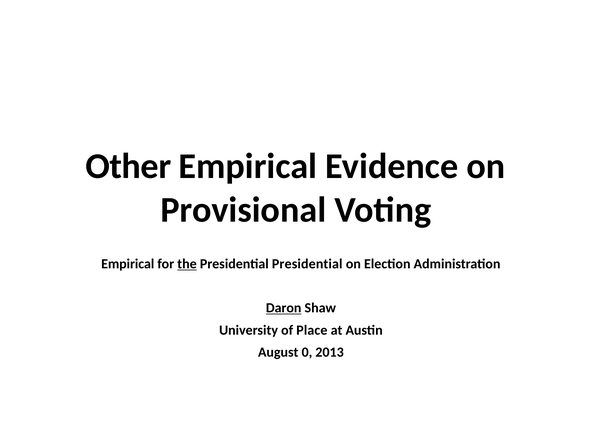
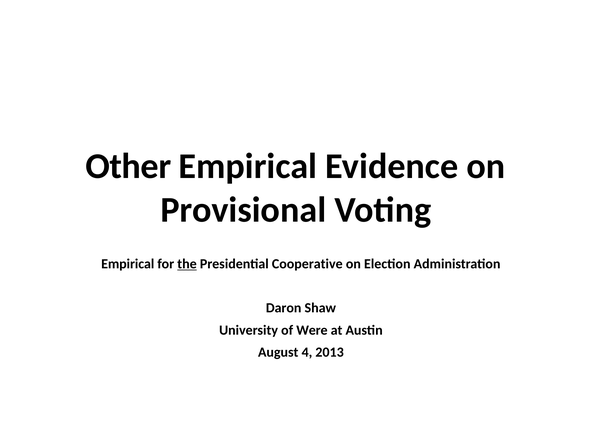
Presidential Presidential: Presidential -> Cooperative
Daron underline: present -> none
Place: Place -> Were
0: 0 -> 4
